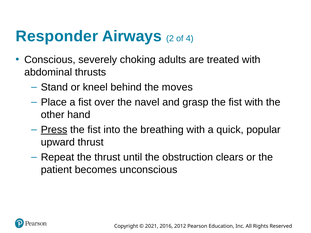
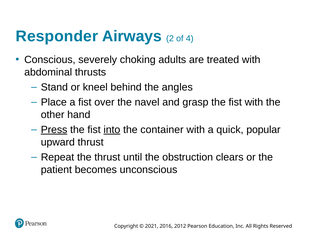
moves: moves -> angles
into underline: none -> present
breathing: breathing -> container
